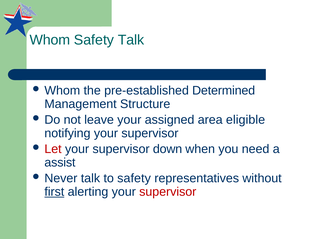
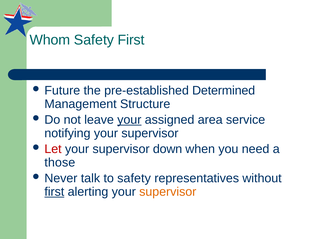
Safety Talk: Talk -> First
Whom at (62, 91): Whom -> Future
your at (129, 120) underline: none -> present
eligible: eligible -> service
assist: assist -> those
supervisor at (168, 192) colour: red -> orange
